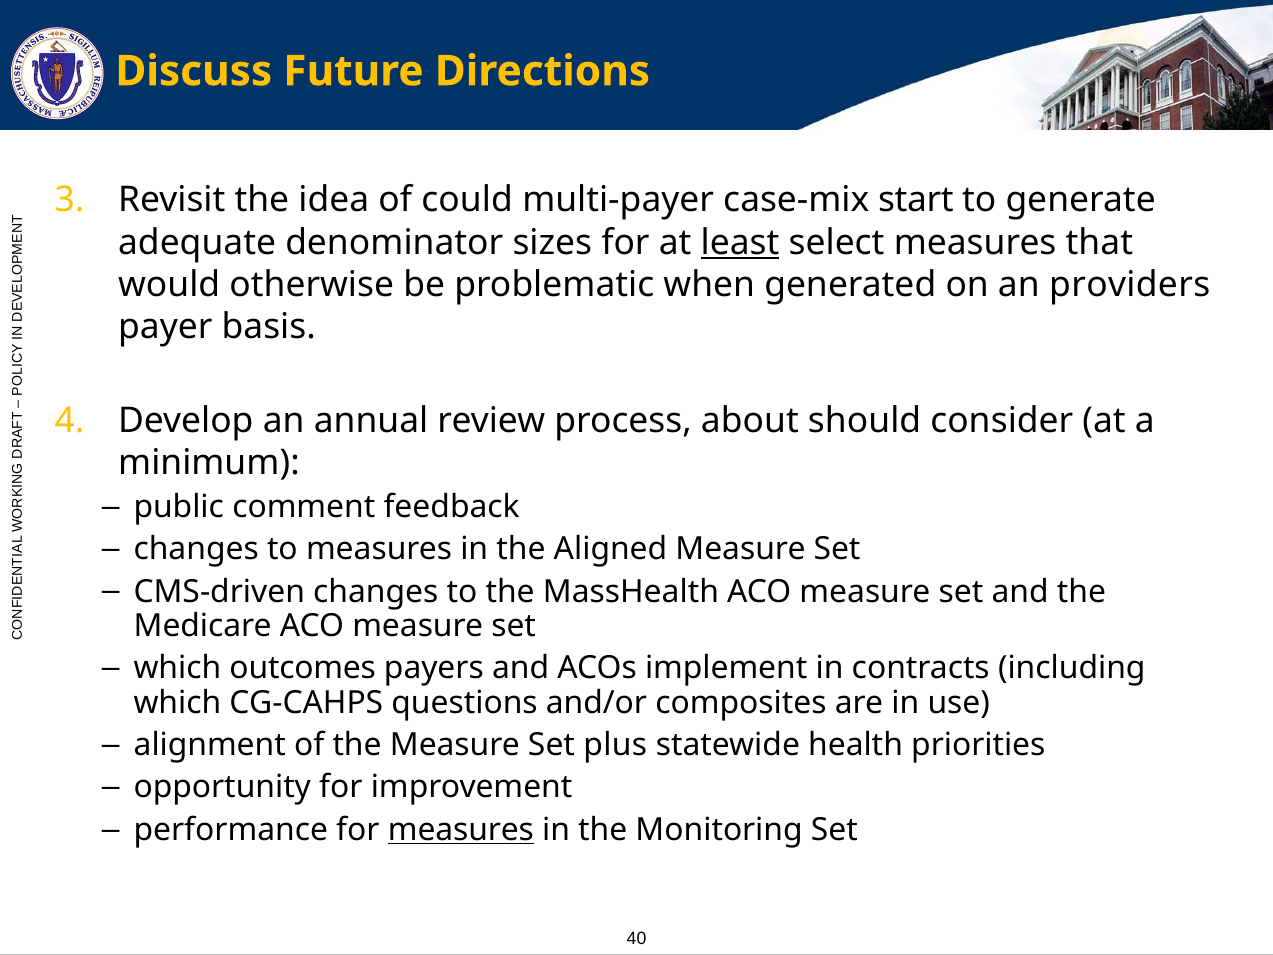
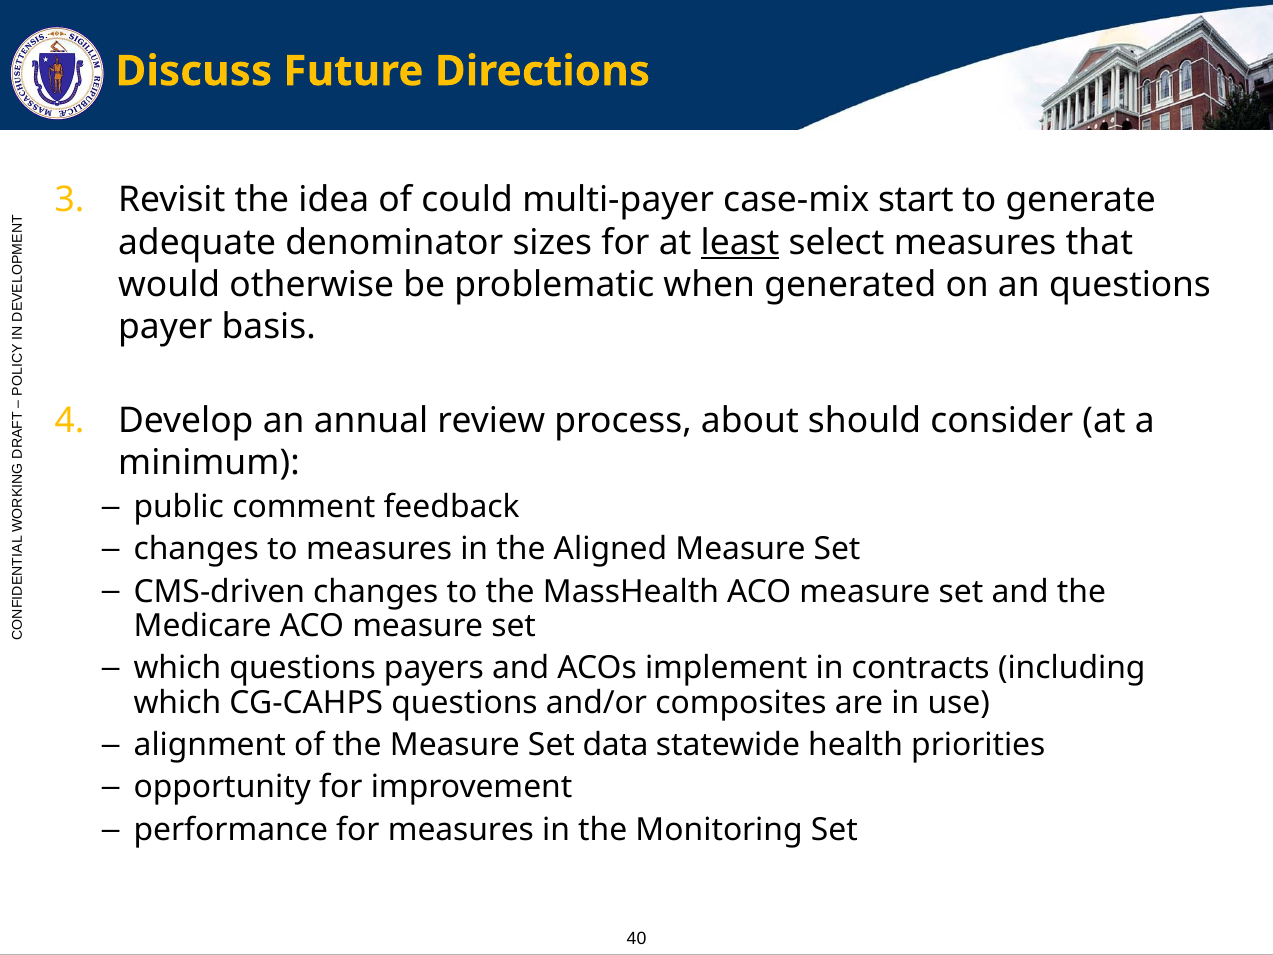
an providers: providers -> questions
which outcomes: outcomes -> questions
plus: plus -> data
measures at (461, 830) underline: present -> none
